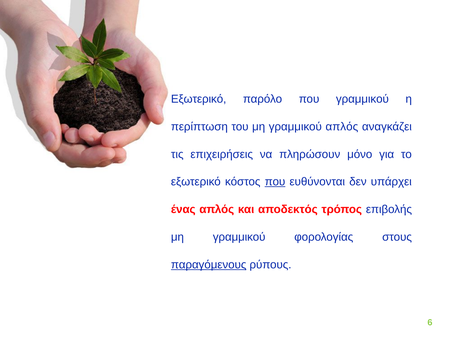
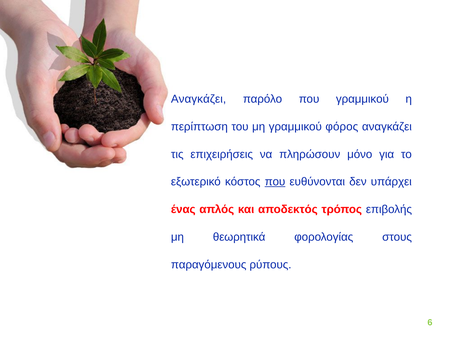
Εξωτερικό at (199, 99): Εξωτερικό -> Αναγκάζει
γραμμικού απλός: απλός -> φόρος
γραμμικού at (239, 237): γραμμικού -> θεωρητικά
παραγόμενους underline: present -> none
